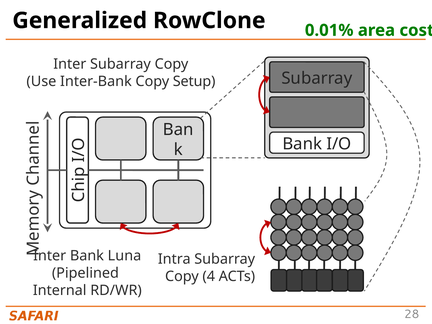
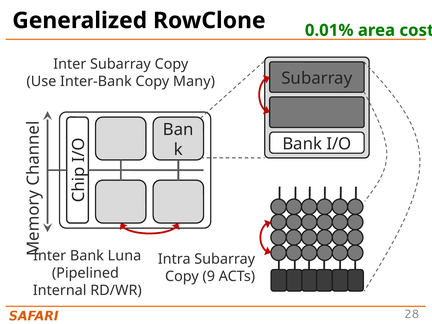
Setup: Setup -> Many
4: 4 -> 9
